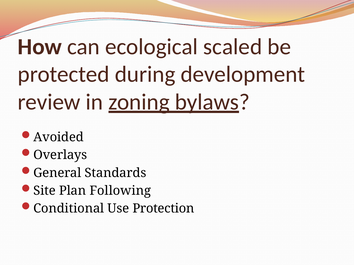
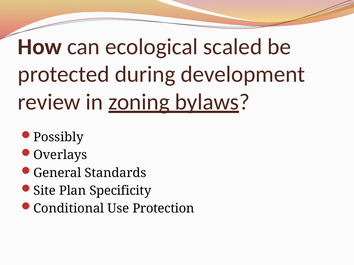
Avoided: Avoided -> Possibly
Following: Following -> Specificity
